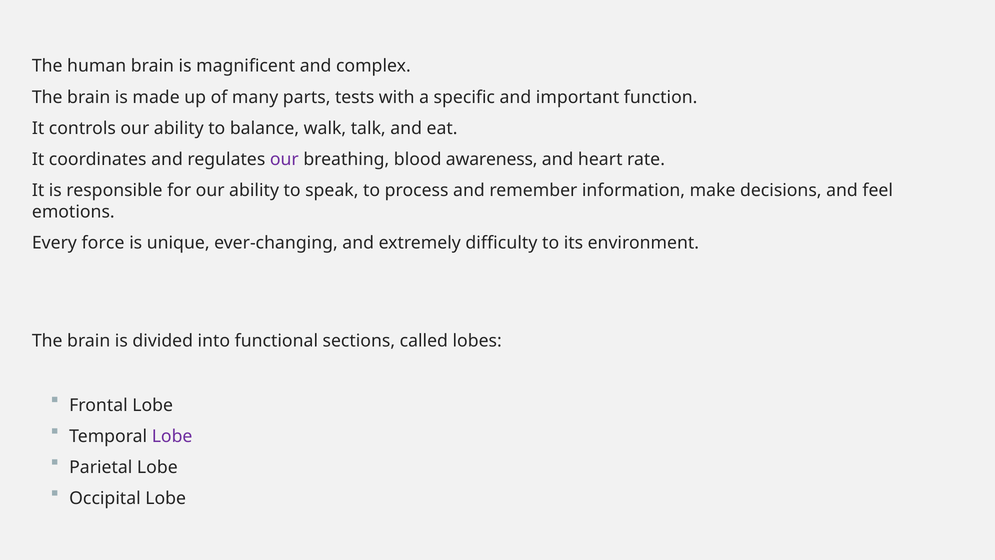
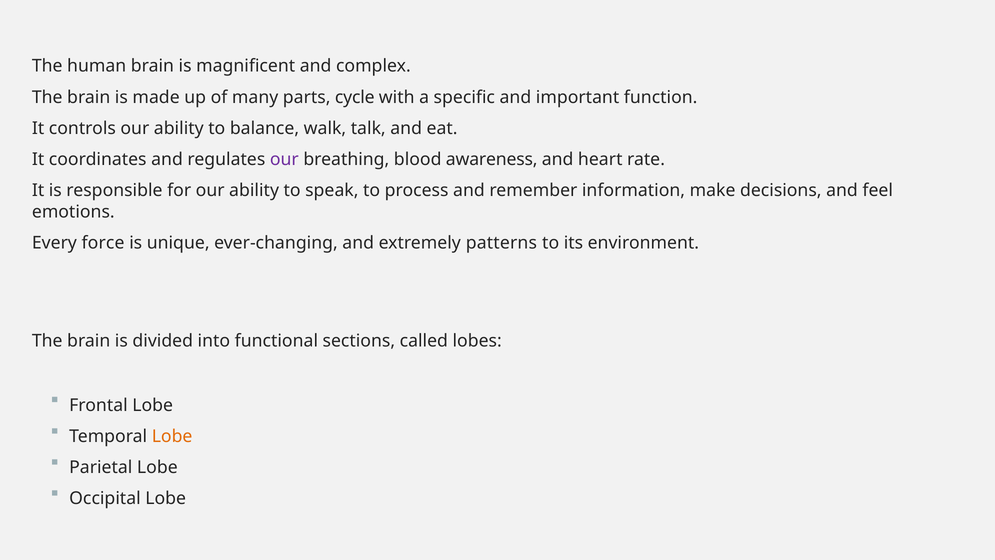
tests: tests -> cycle
difficulty: difficulty -> patterns
Lobe at (172, 436) colour: purple -> orange
